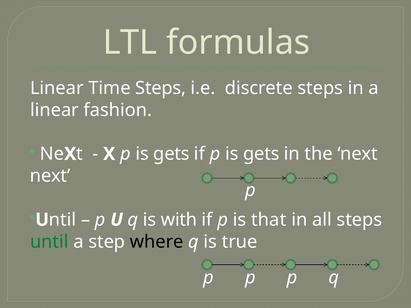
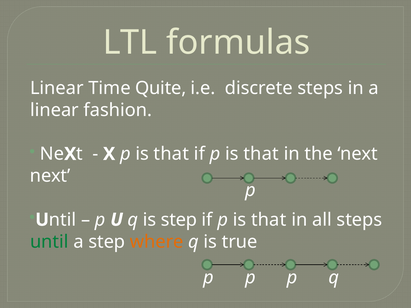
Time Steps: Steps -> Quite
X p is gets: gets -> that
gets at (261, 154): gets -> that
is with: with -> step
where colour: black -> orange
